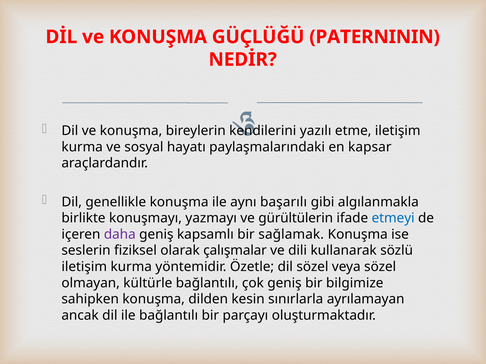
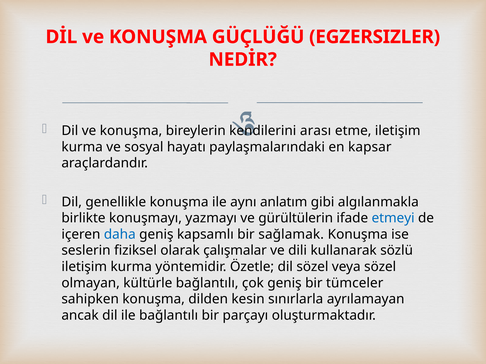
PATERNININ: PATERNININ -> EGZERSIZLER
yazılı: yazılı -> arası
başarılı: başarılı -> anlatım
daha colour: purple -> blue
bilgimize: bilgimize -> tümceler
